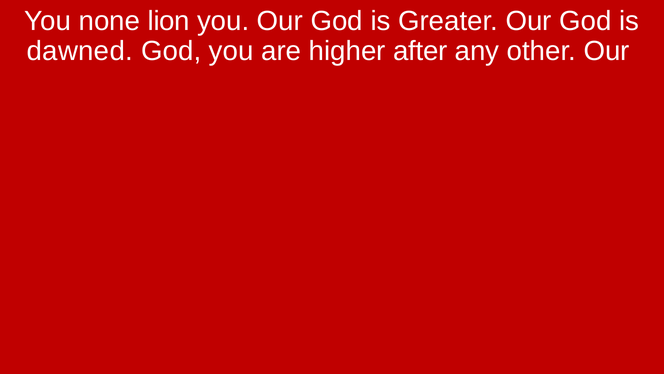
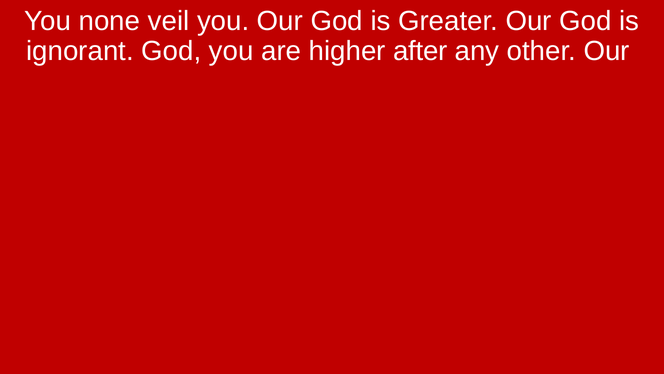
lion: lion -> veil
dawned: dawned -> ignorant
